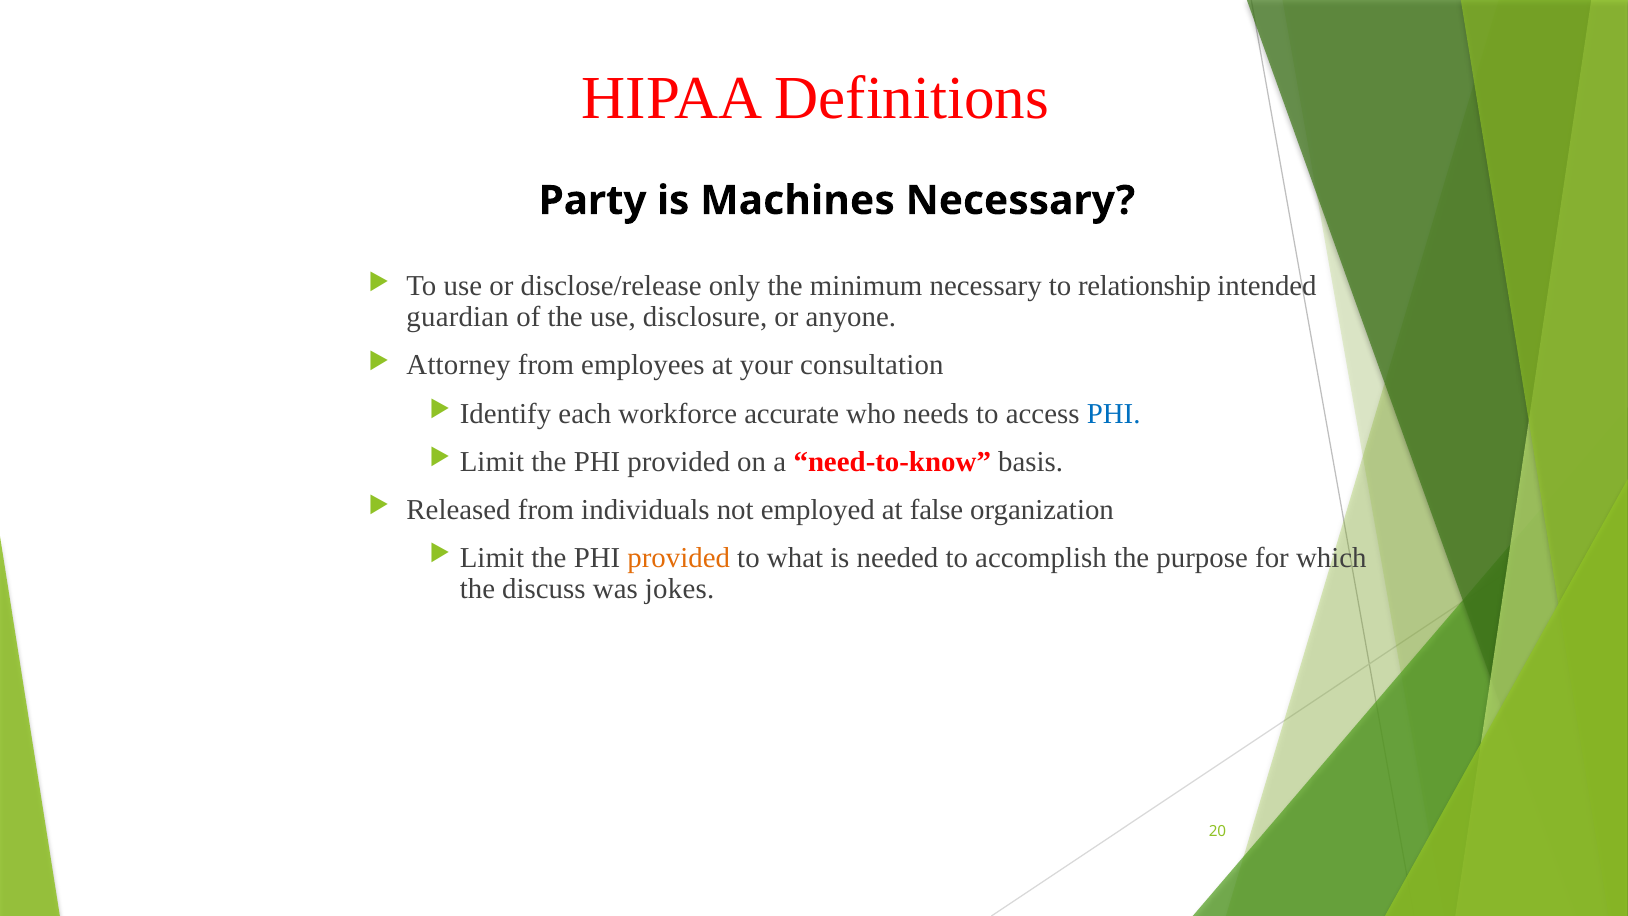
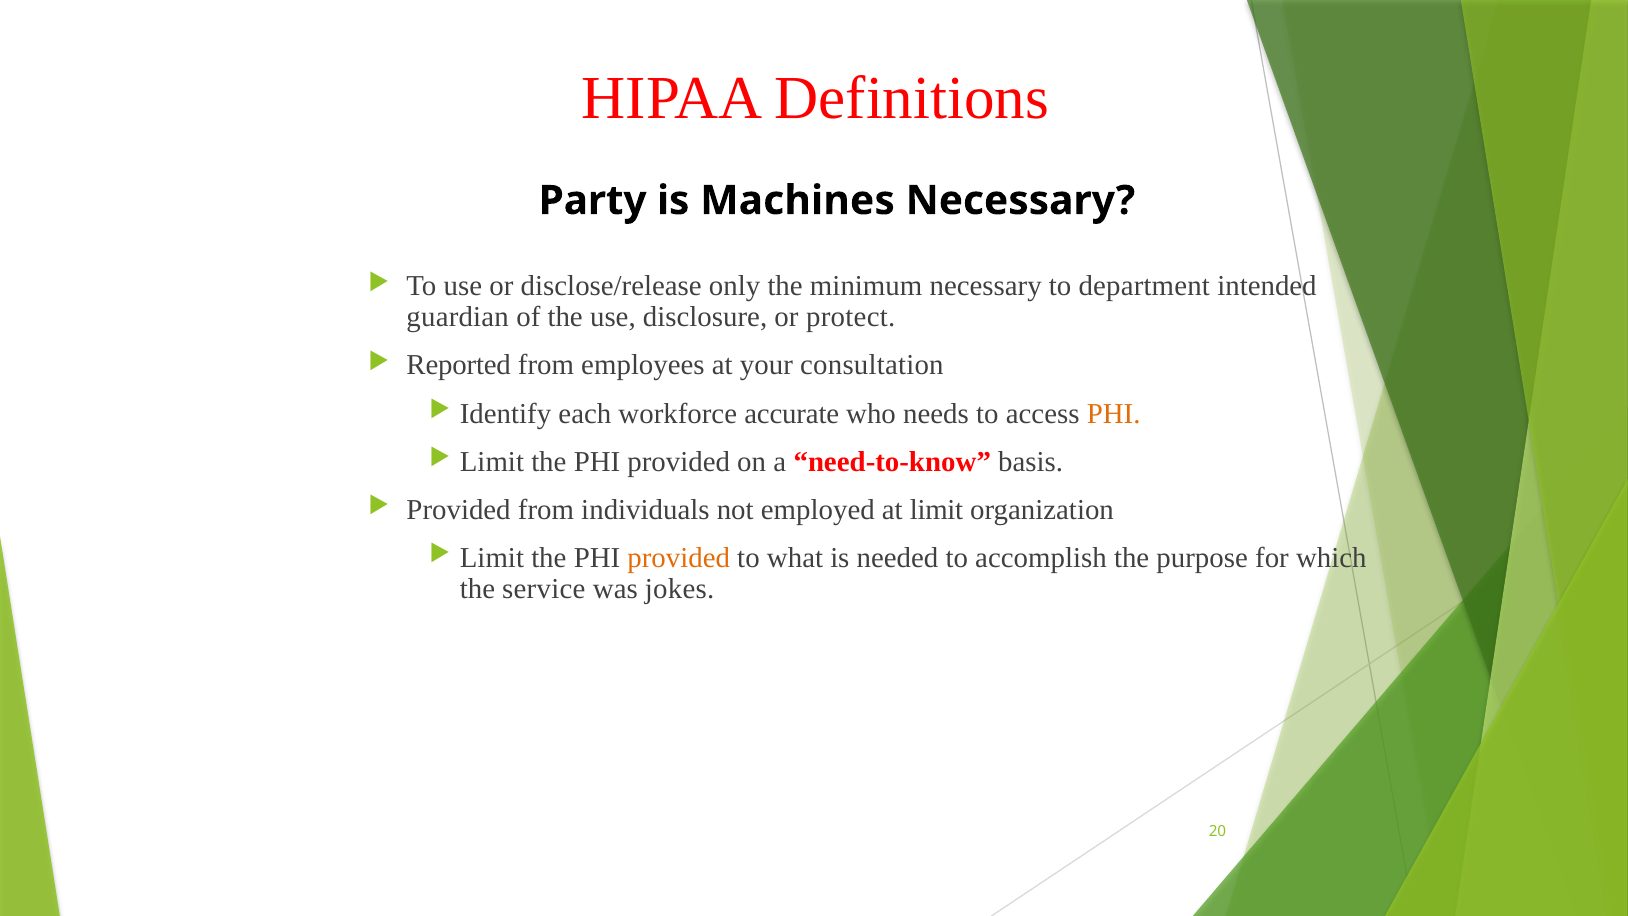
relationship: relationship -> department
anyone: anyone -> protect
Attorney: Attorney -> Reported
PHI at (1114, 413) colour: blue -> orange
Released at (459, 510): Released -> Provided
at false: false -> limit
discuss: discuss -> service
